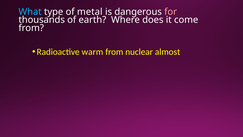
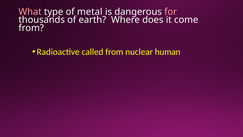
What colour: light blue -> pink
warm: warm -> called
almost: almost -> human
